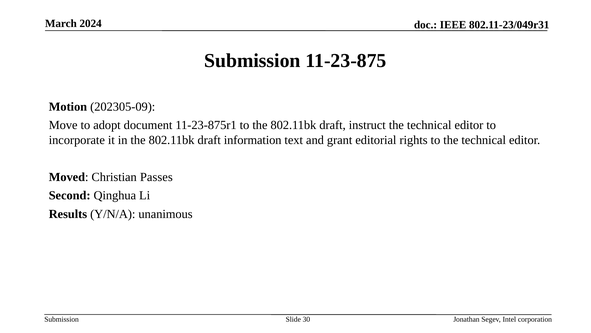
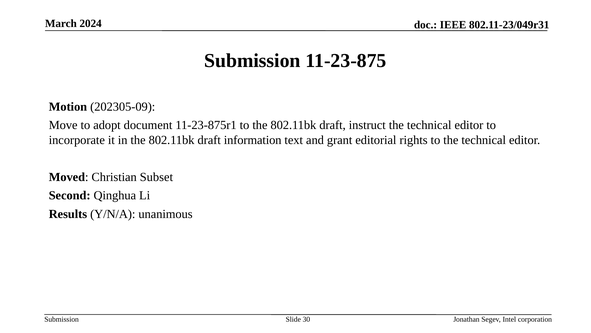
Passes: Passes -> Subset
